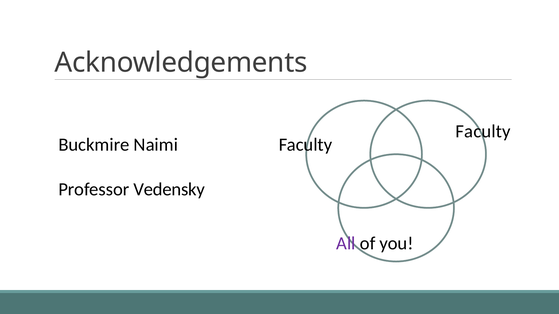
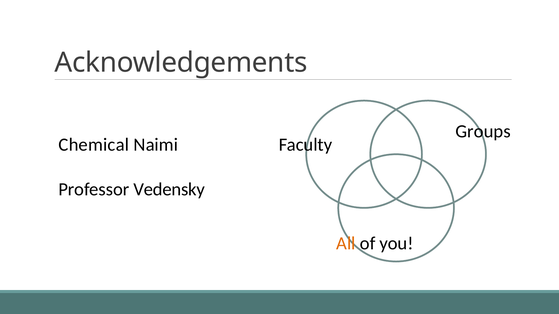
Faculty at (483, 132): Faculty -> Groups
Buckmire: Buckmire -> Chemical
All colour: purple -> orange
